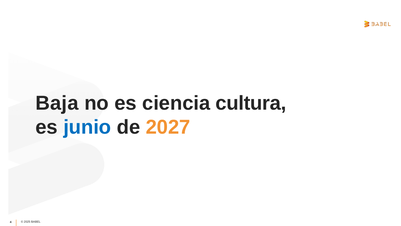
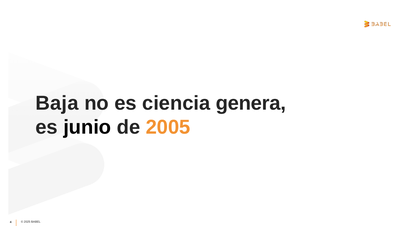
cultura: cultura -> genera
junio colour: blue -> black
2027: 2027 -> 2005
